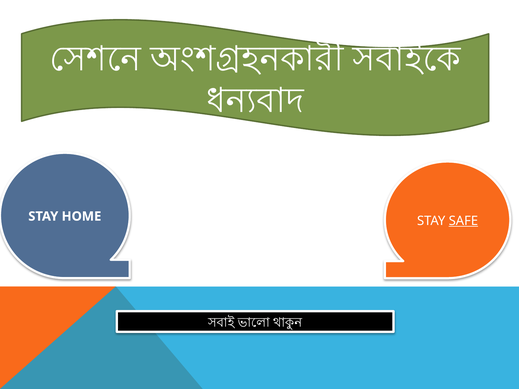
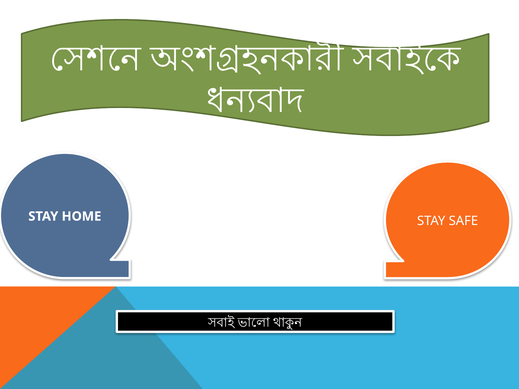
SAFE underline: present -> none
